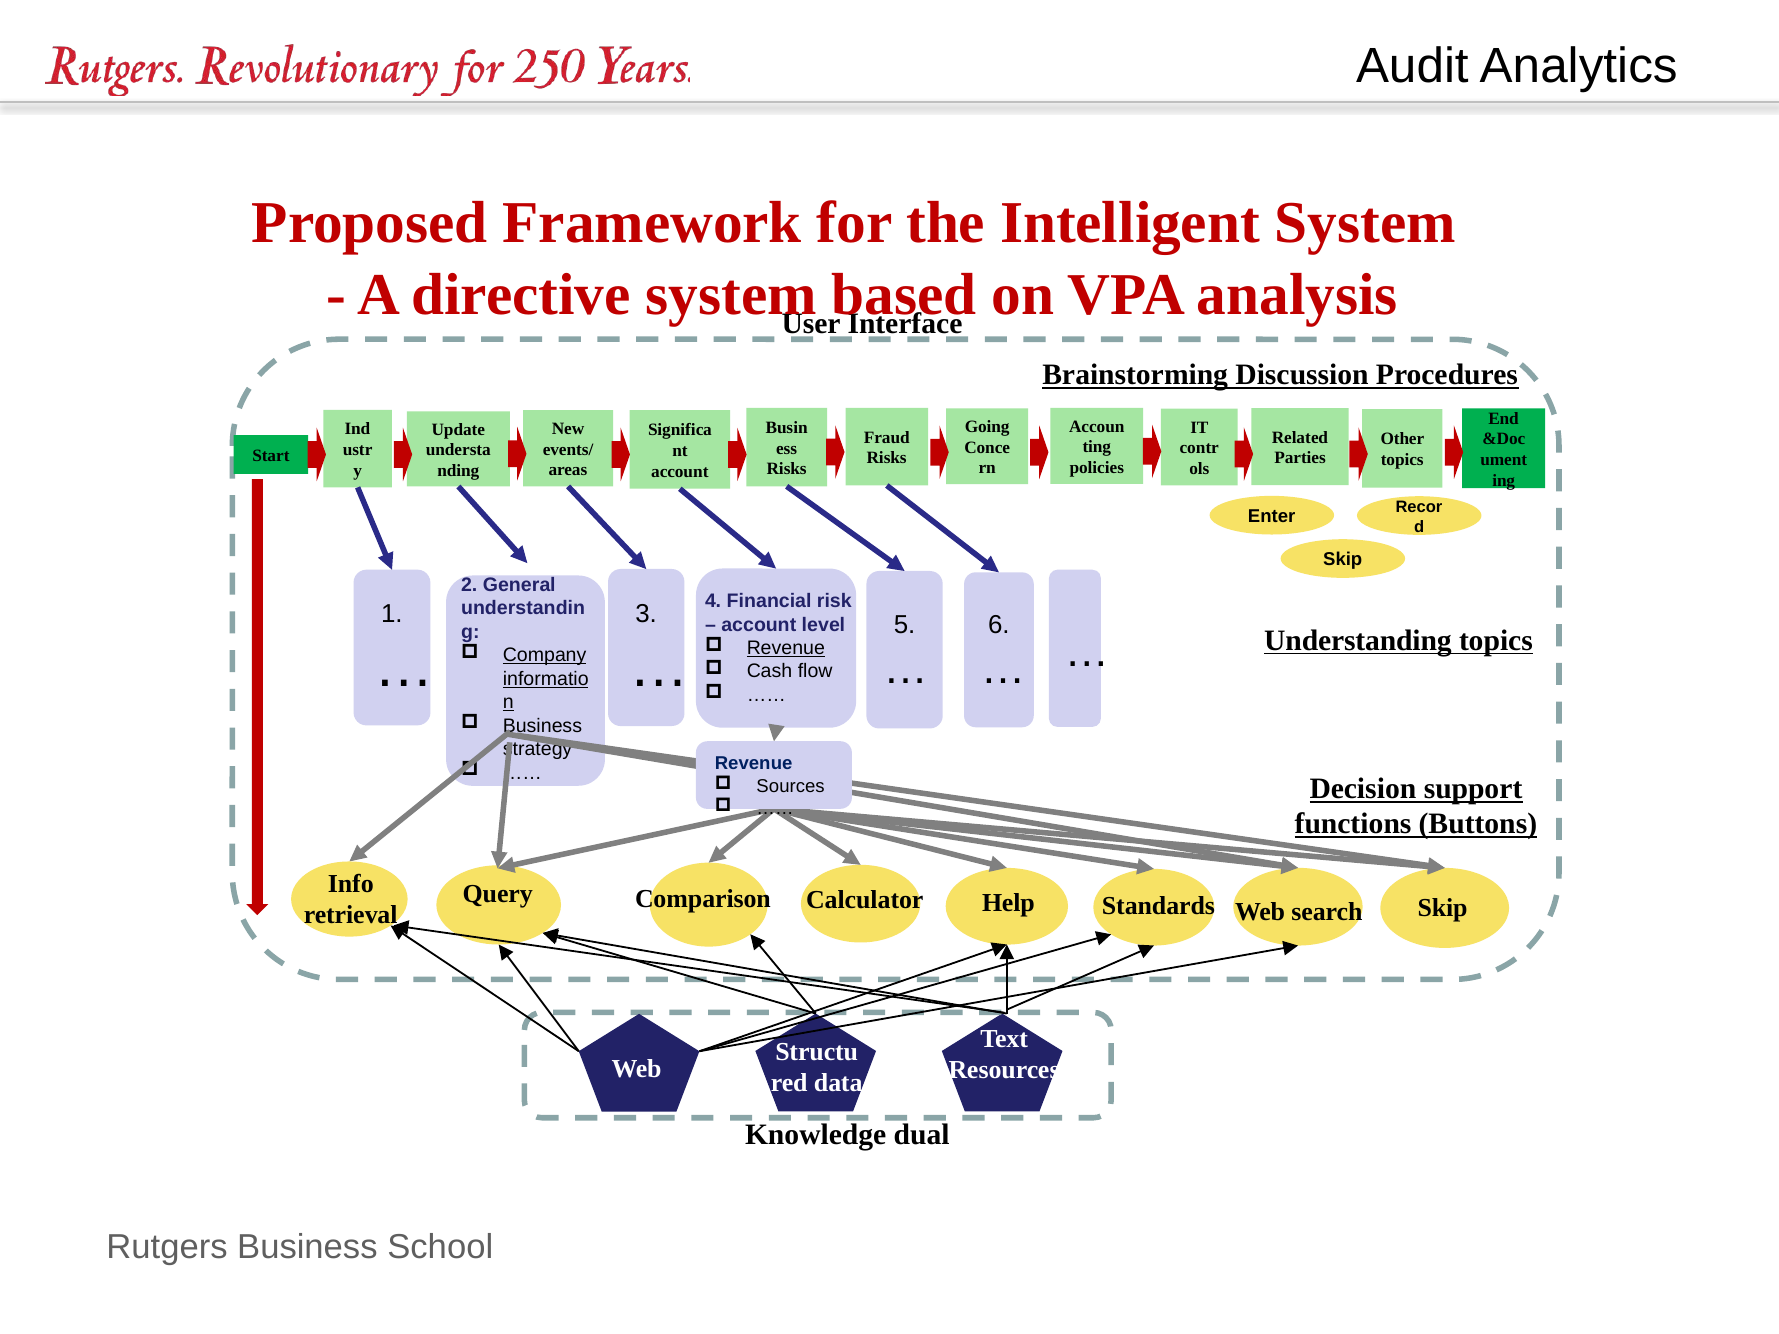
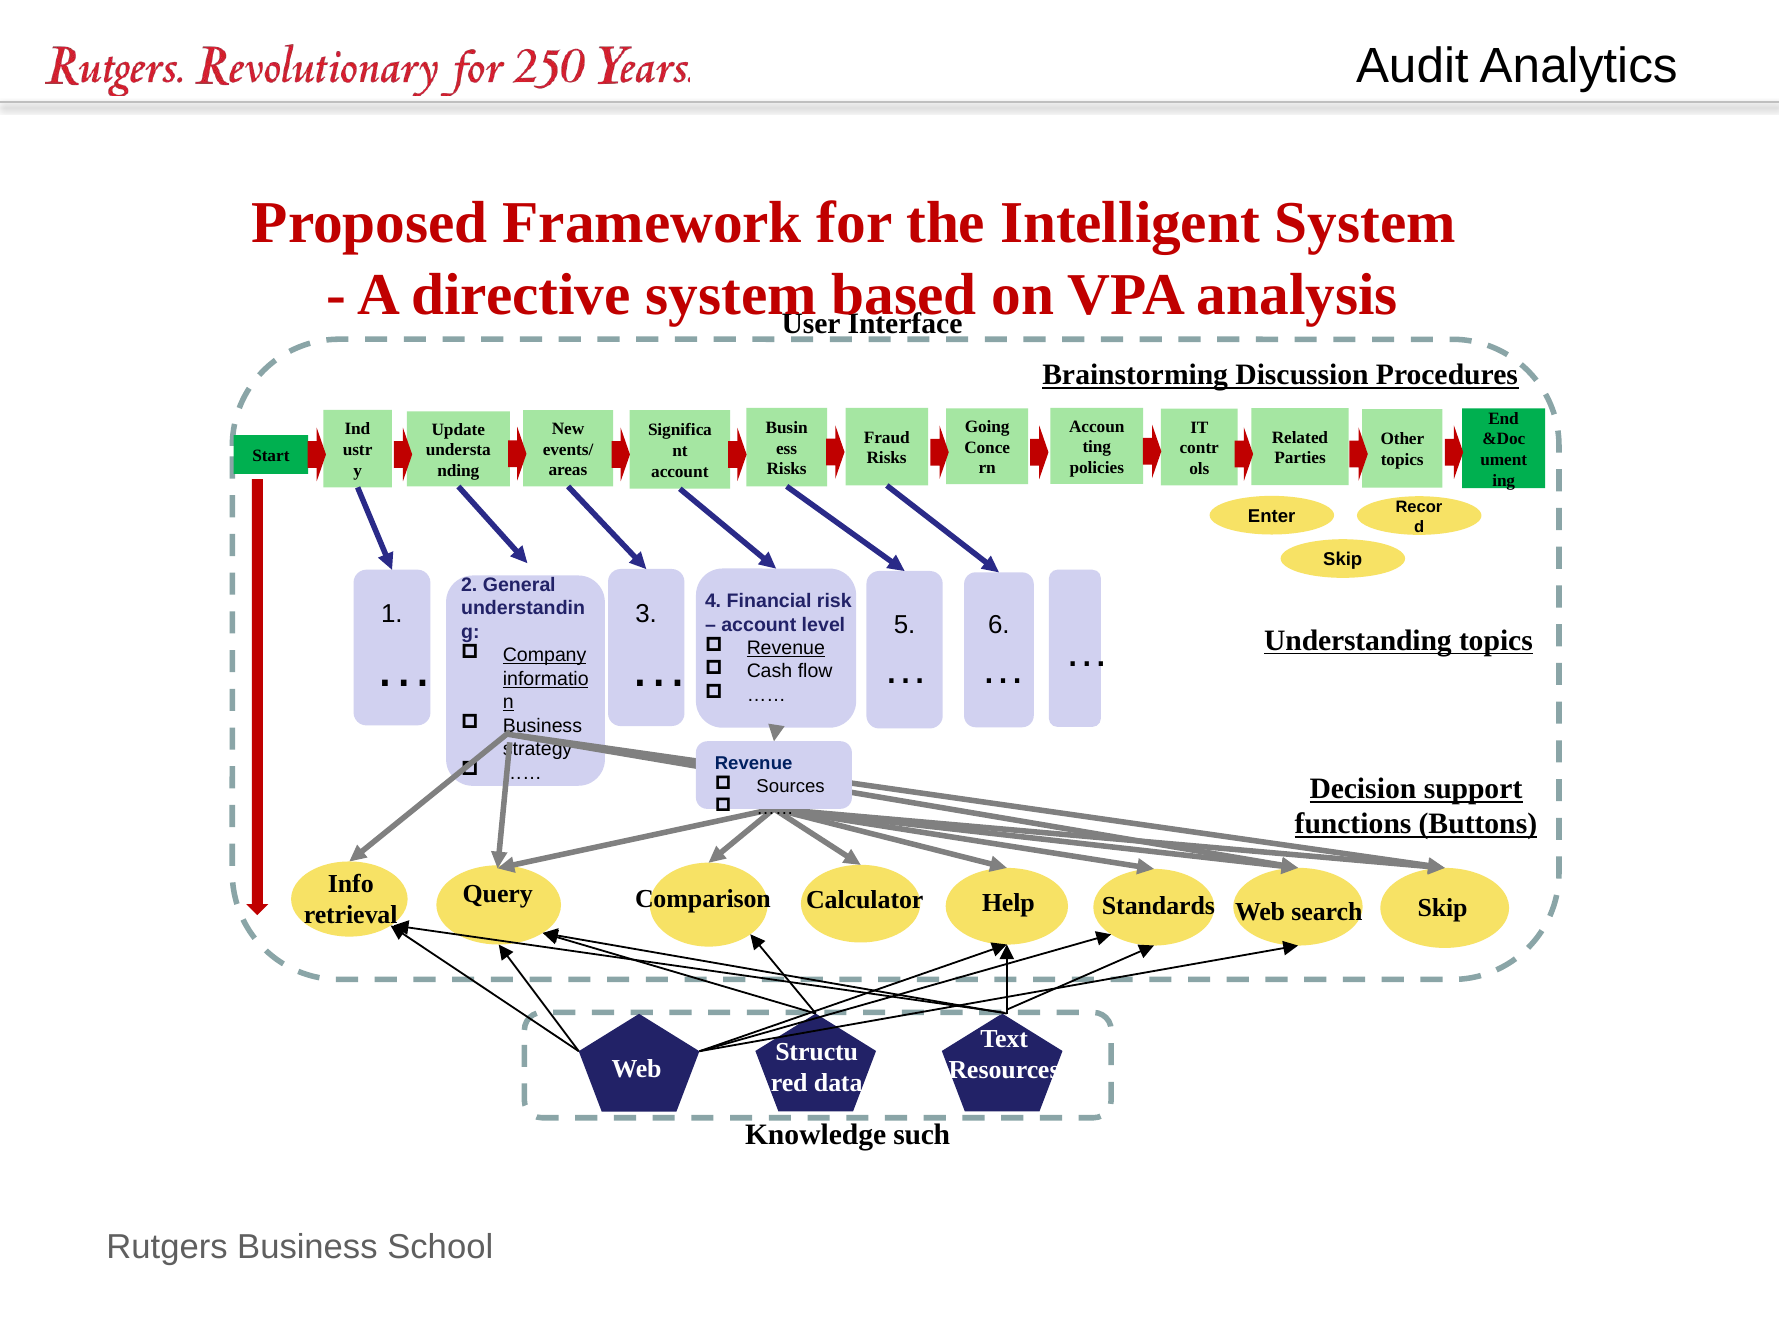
dual: dual -> such
